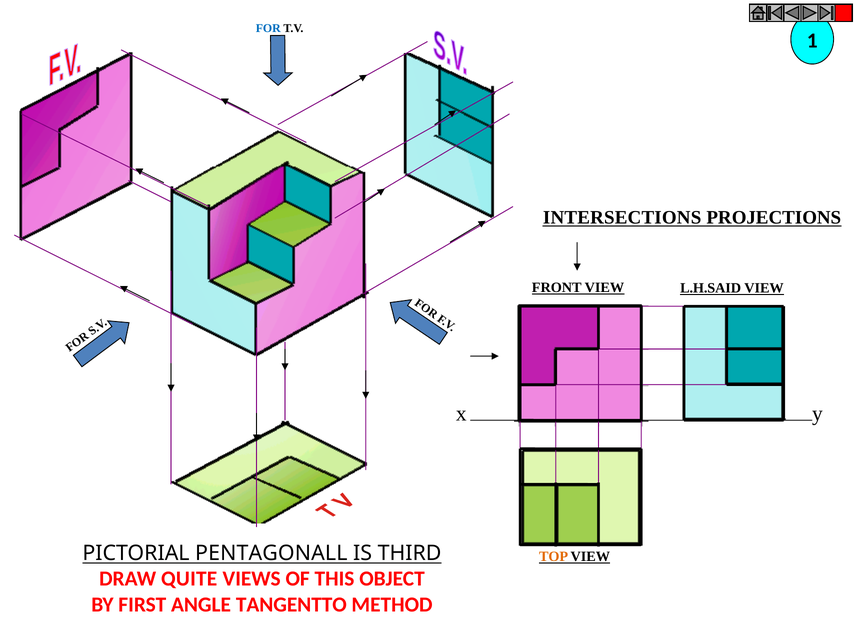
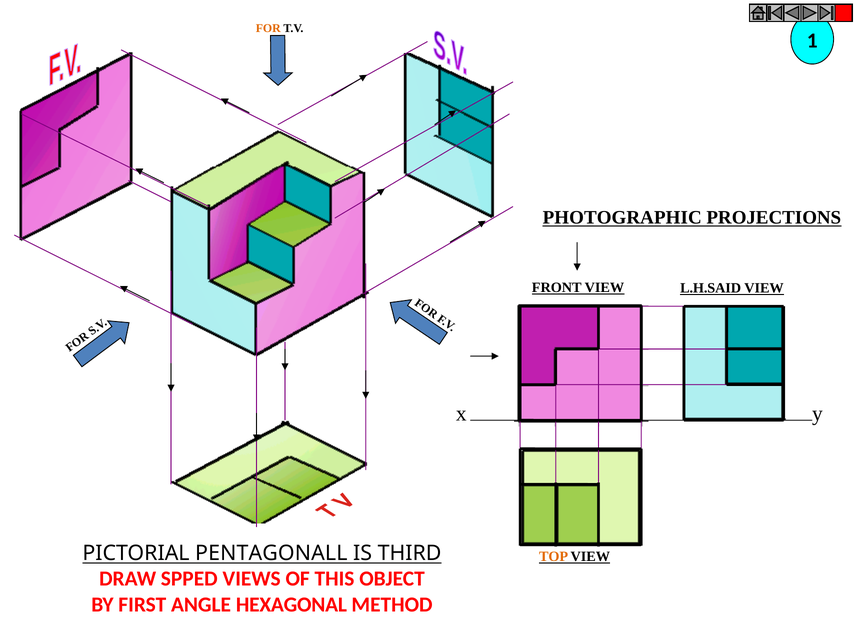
FOR colour: blue -> orange
INTERSECTIONS: INTERSECTIONS -> PHOTOGRAPHIC
QUITE: QUITE -> SPPED
TANGENTTO: TANGENTTO -> HEXAGONAL
